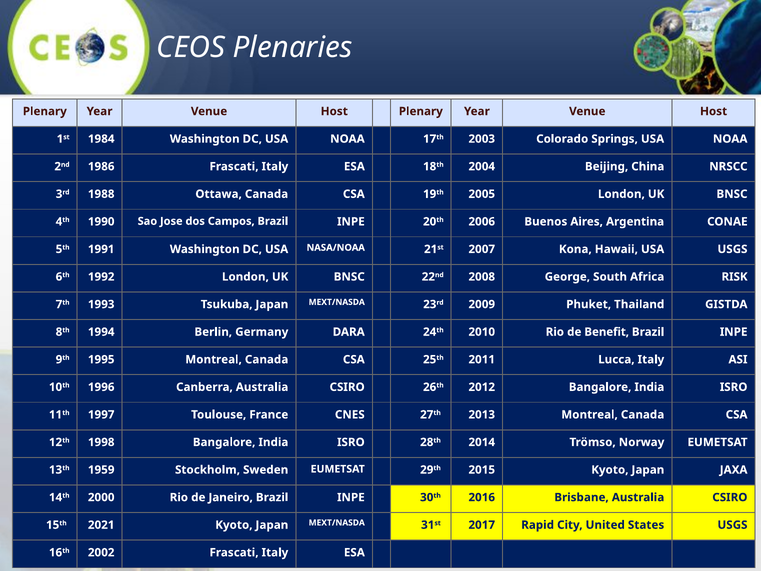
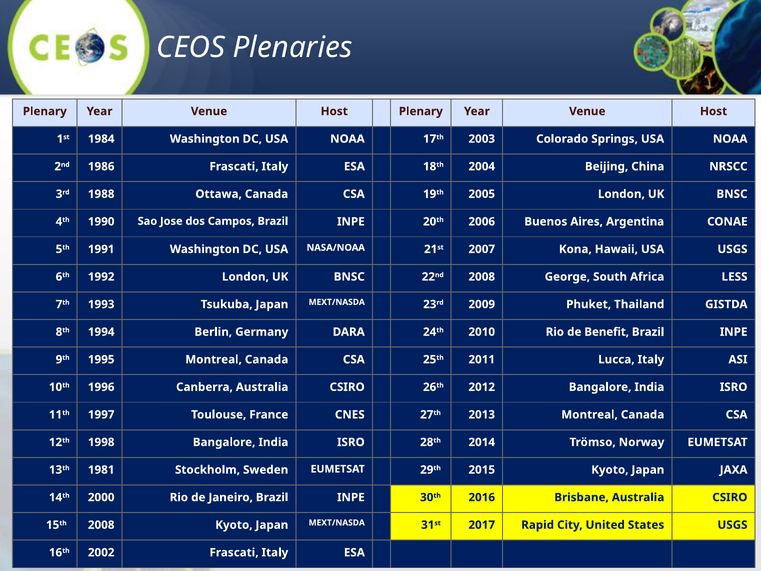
RISK: RISK -> LESS
1959: 1959 -> 1981
15th 2021: 2021 -> 2008
